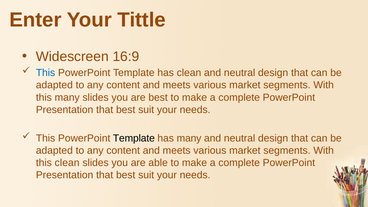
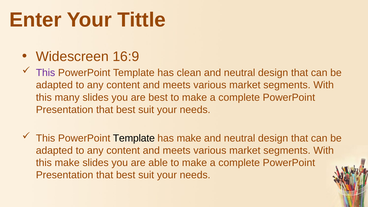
This at (46, 73) colour: blue -> purple
has many: many -> make
this clean: clean -> make
